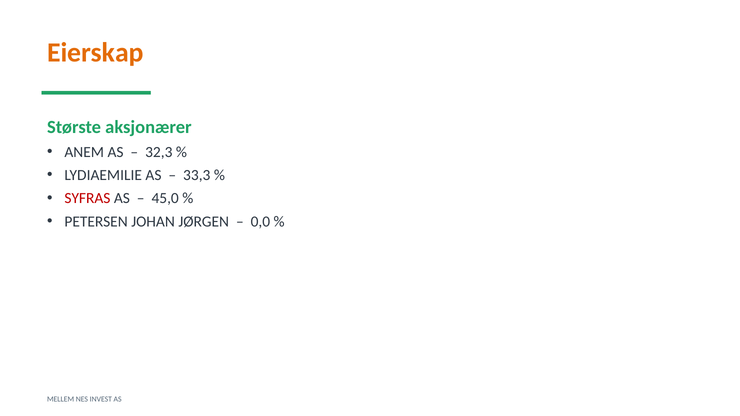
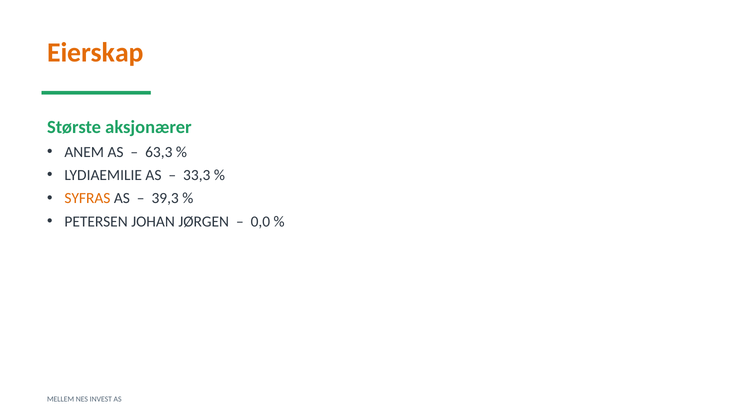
32,3: 32,3 -> 63,3
SYFRAS colour: red -> orange
45,0: 45,0 -> 39,3
